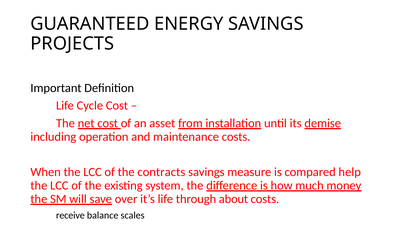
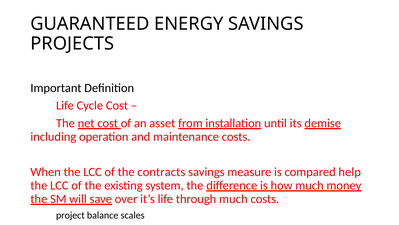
through about: about -> much
receive: receive -> project
